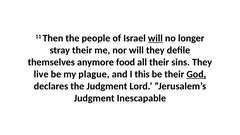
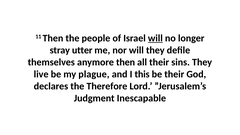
stray their: their -> utter
anymore food: food -> then
God underline: present -> none
the Judgment: Judgment -> Therefore
